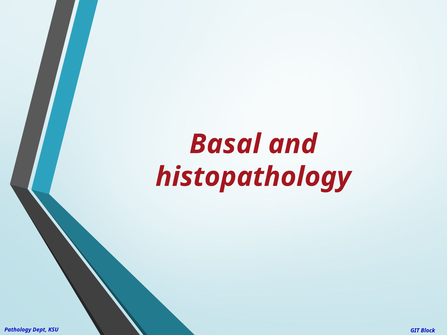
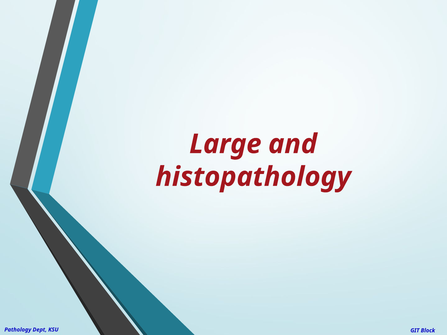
Basal: Basal -> Large
